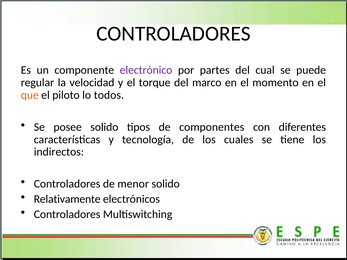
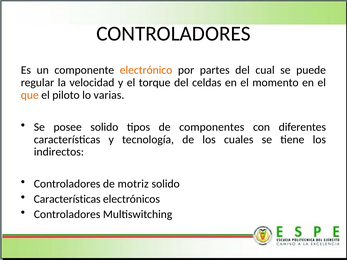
electrónico colour: purple -> orange
marco: marco -> celdas
todos: todos -> varias
menor: menor -> motriz
Relativamente at (67, 199): Relativamente -> Características
